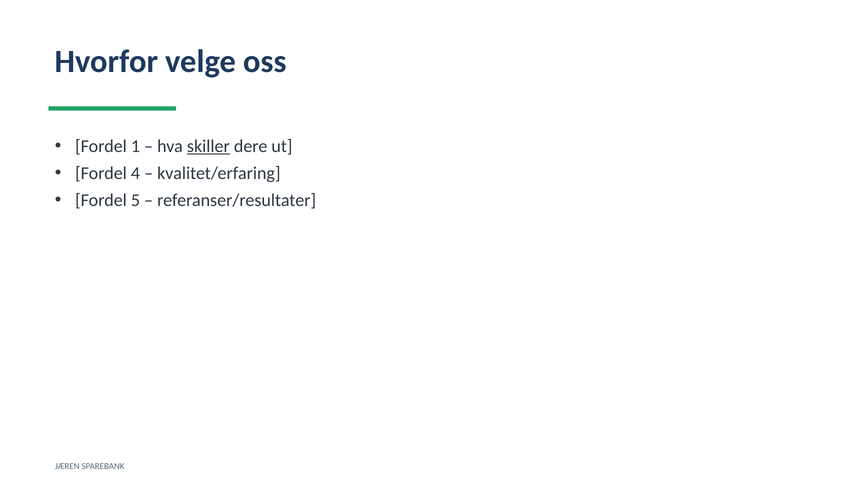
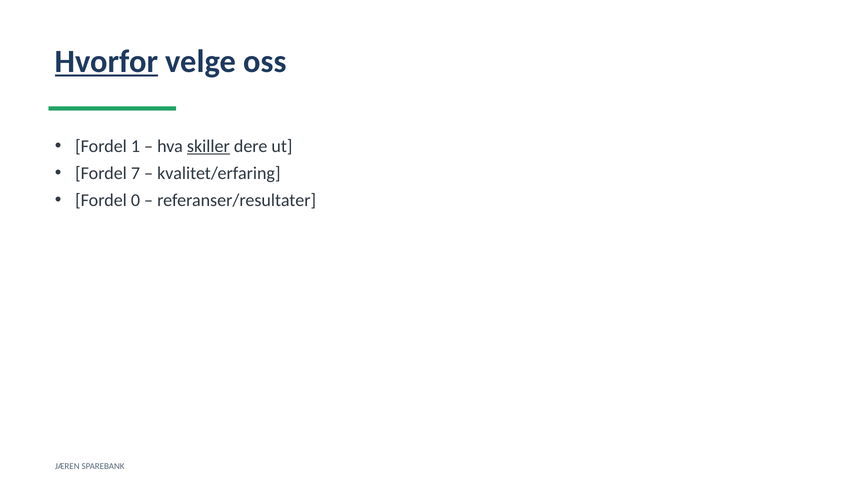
Hvorfor underline: none -> present
4: 4 -> 7
5: 5 -> 0
